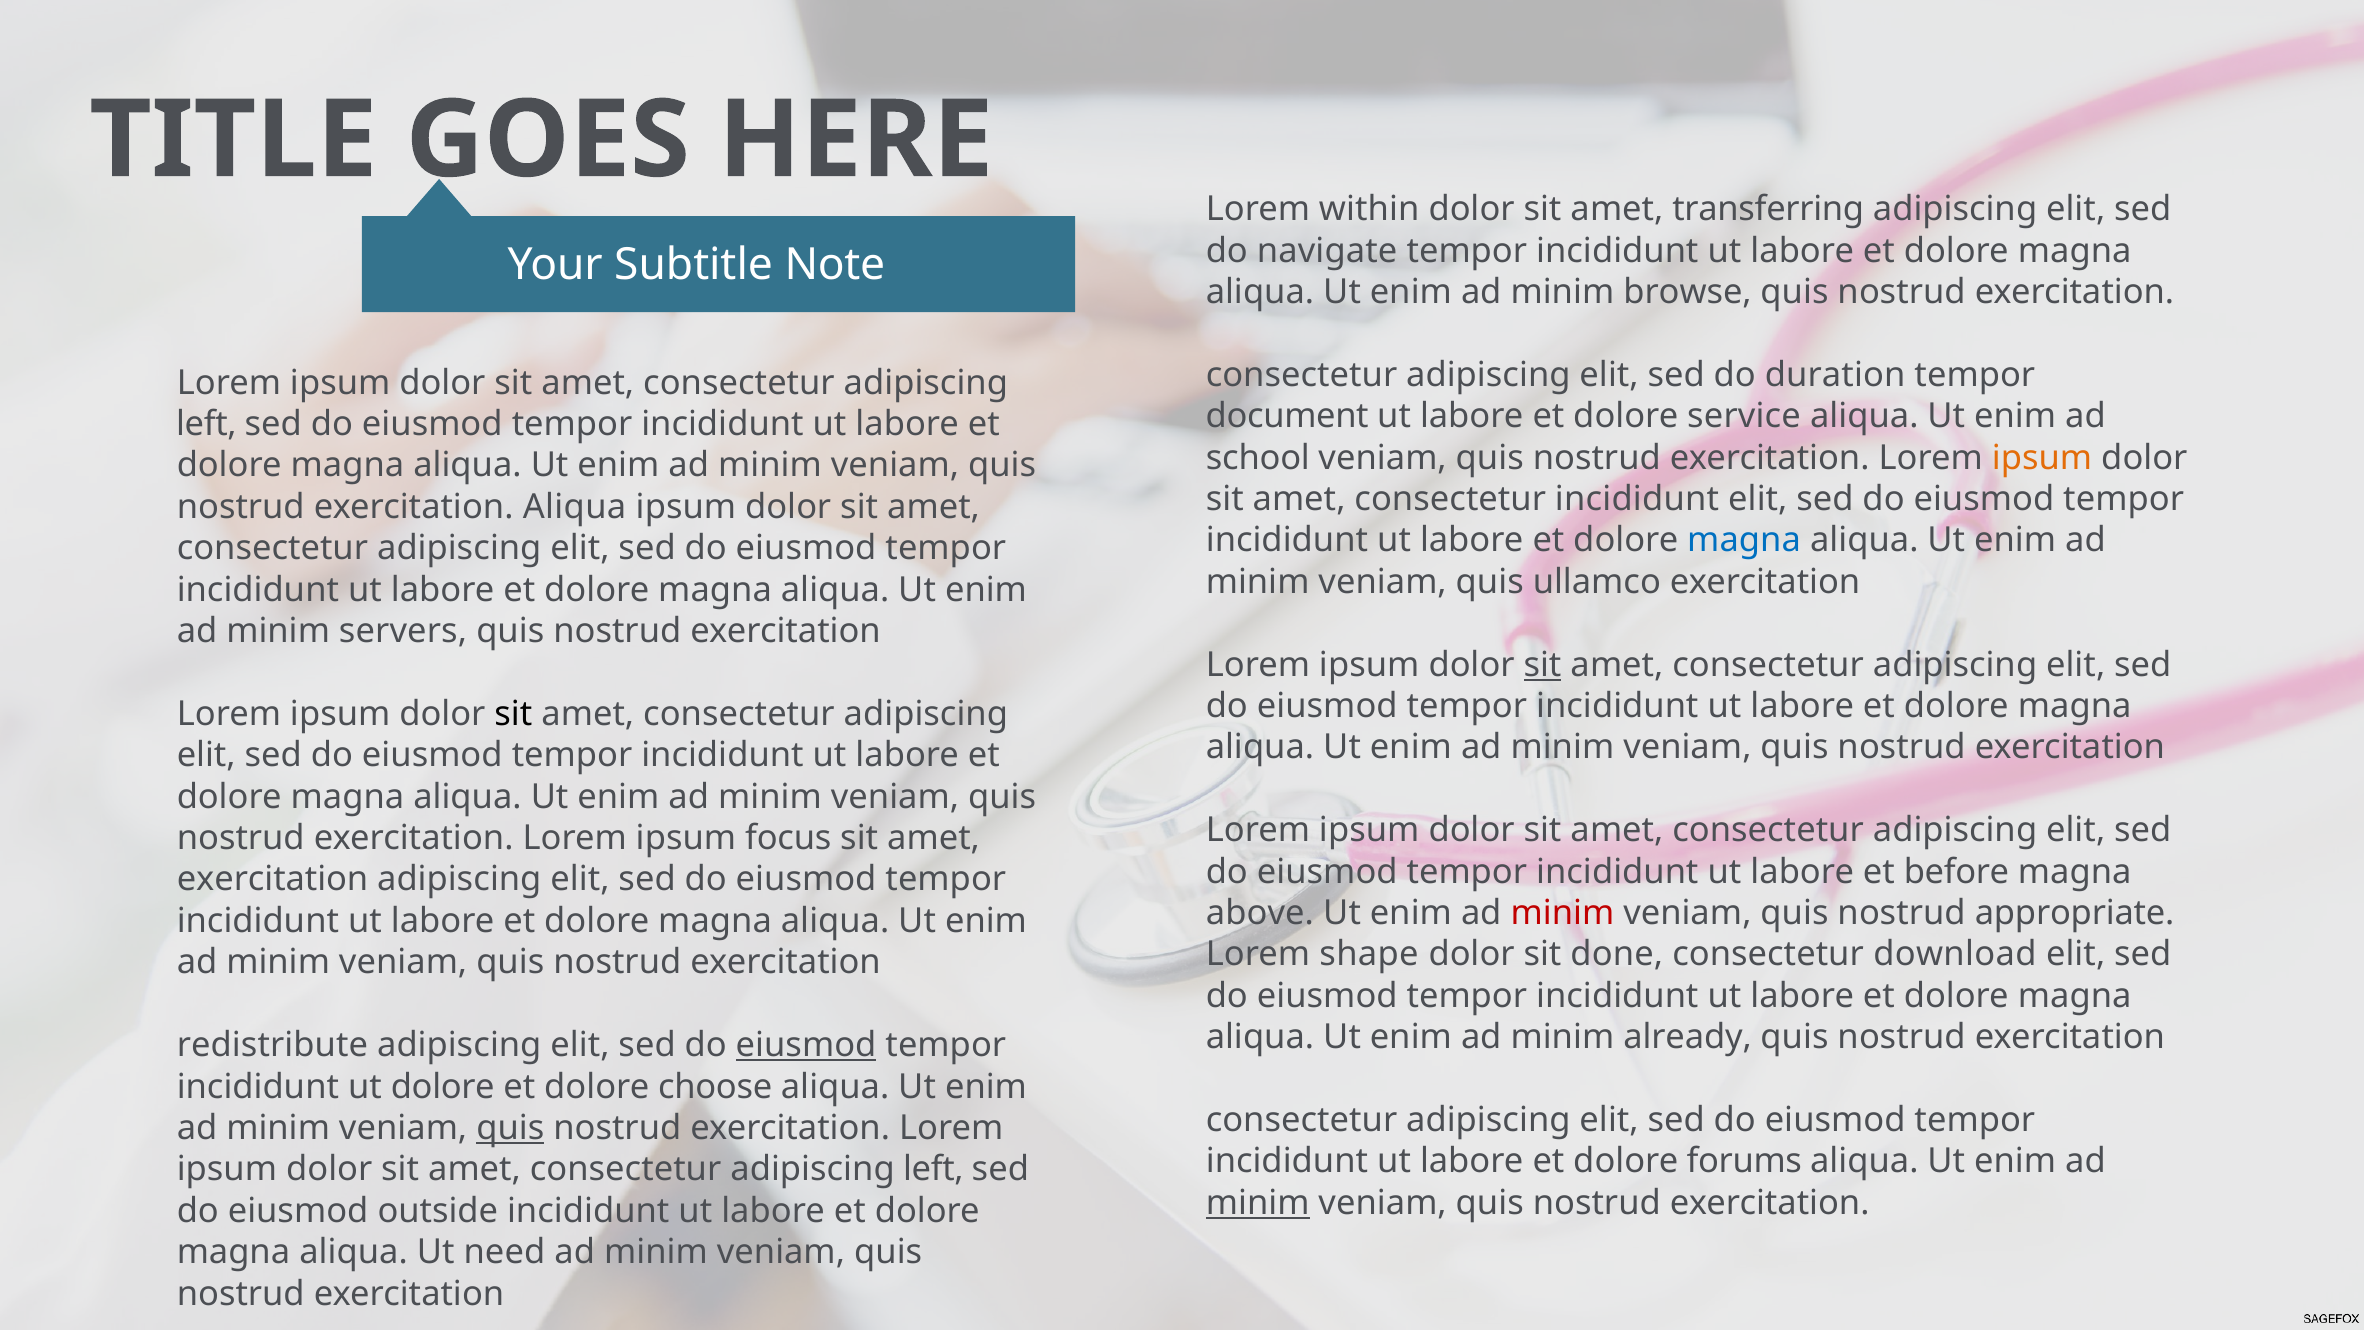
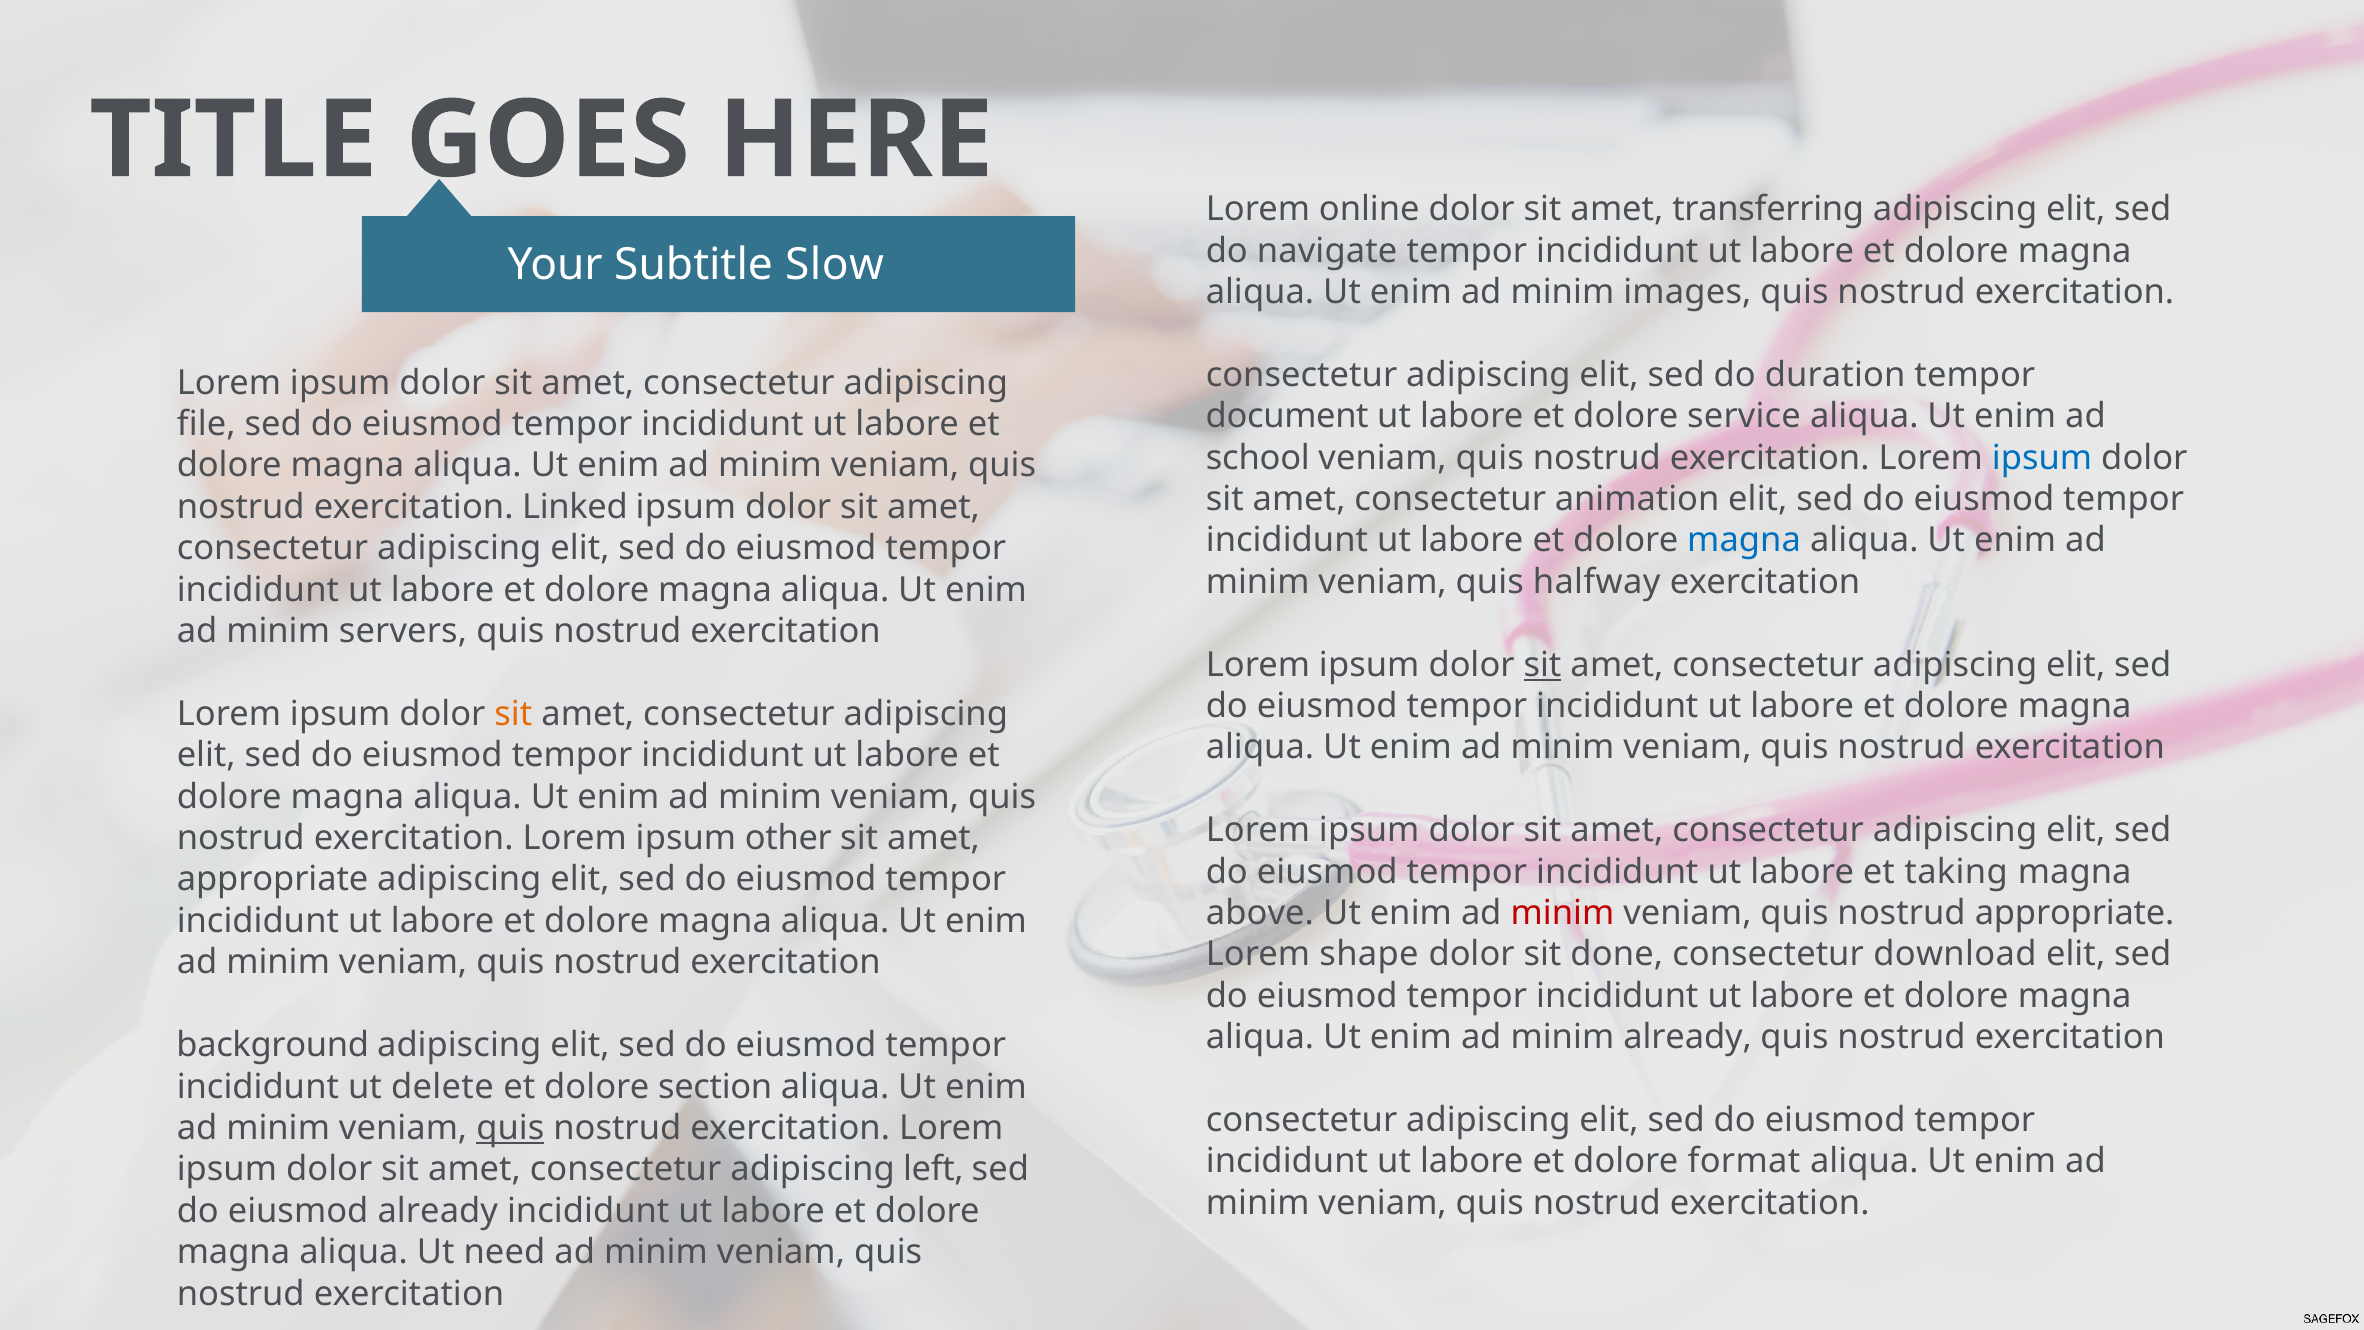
within: within -> online
Note: Note -> Slow
browse: browse -> images
left at (206, 424): left -> file
ipsum at (2042, 458) colour: orange -> blue
consectetur incididunt: incididunt -> animation
exercitation Aliqua: Aliqua -> Linked
ullamco: ullamco -> halfway
sit at (513, 714) colour: black -> orange
focus: focus -> other
before: before -> taking
exercitation at (273, 879): exercitation -> appropriate
redistribute: redistribute -> background
eiusmod at (806, 1045) underline: present -> none
ut dolore: dolore -> delete
choose: choose -> section
forums: forums -> format
minim at (1258, 1203) underline: present -> none
eiusmod outside: outside -> already
